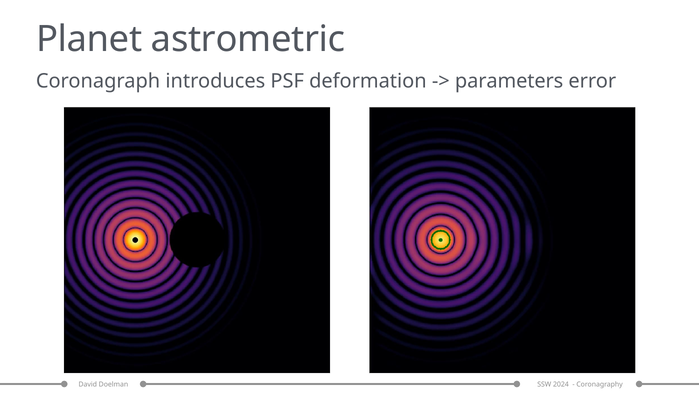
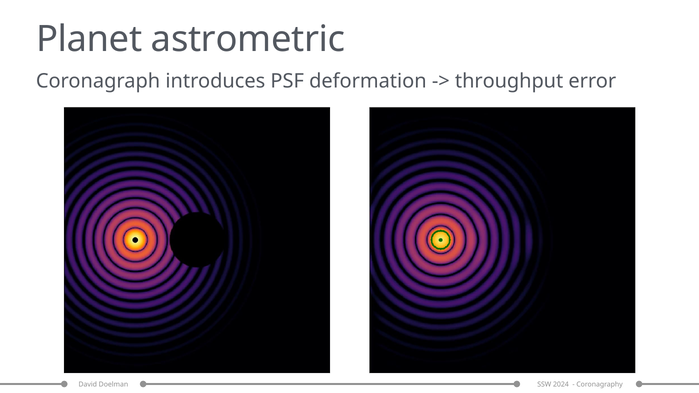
parameters: parameters -> throughput
